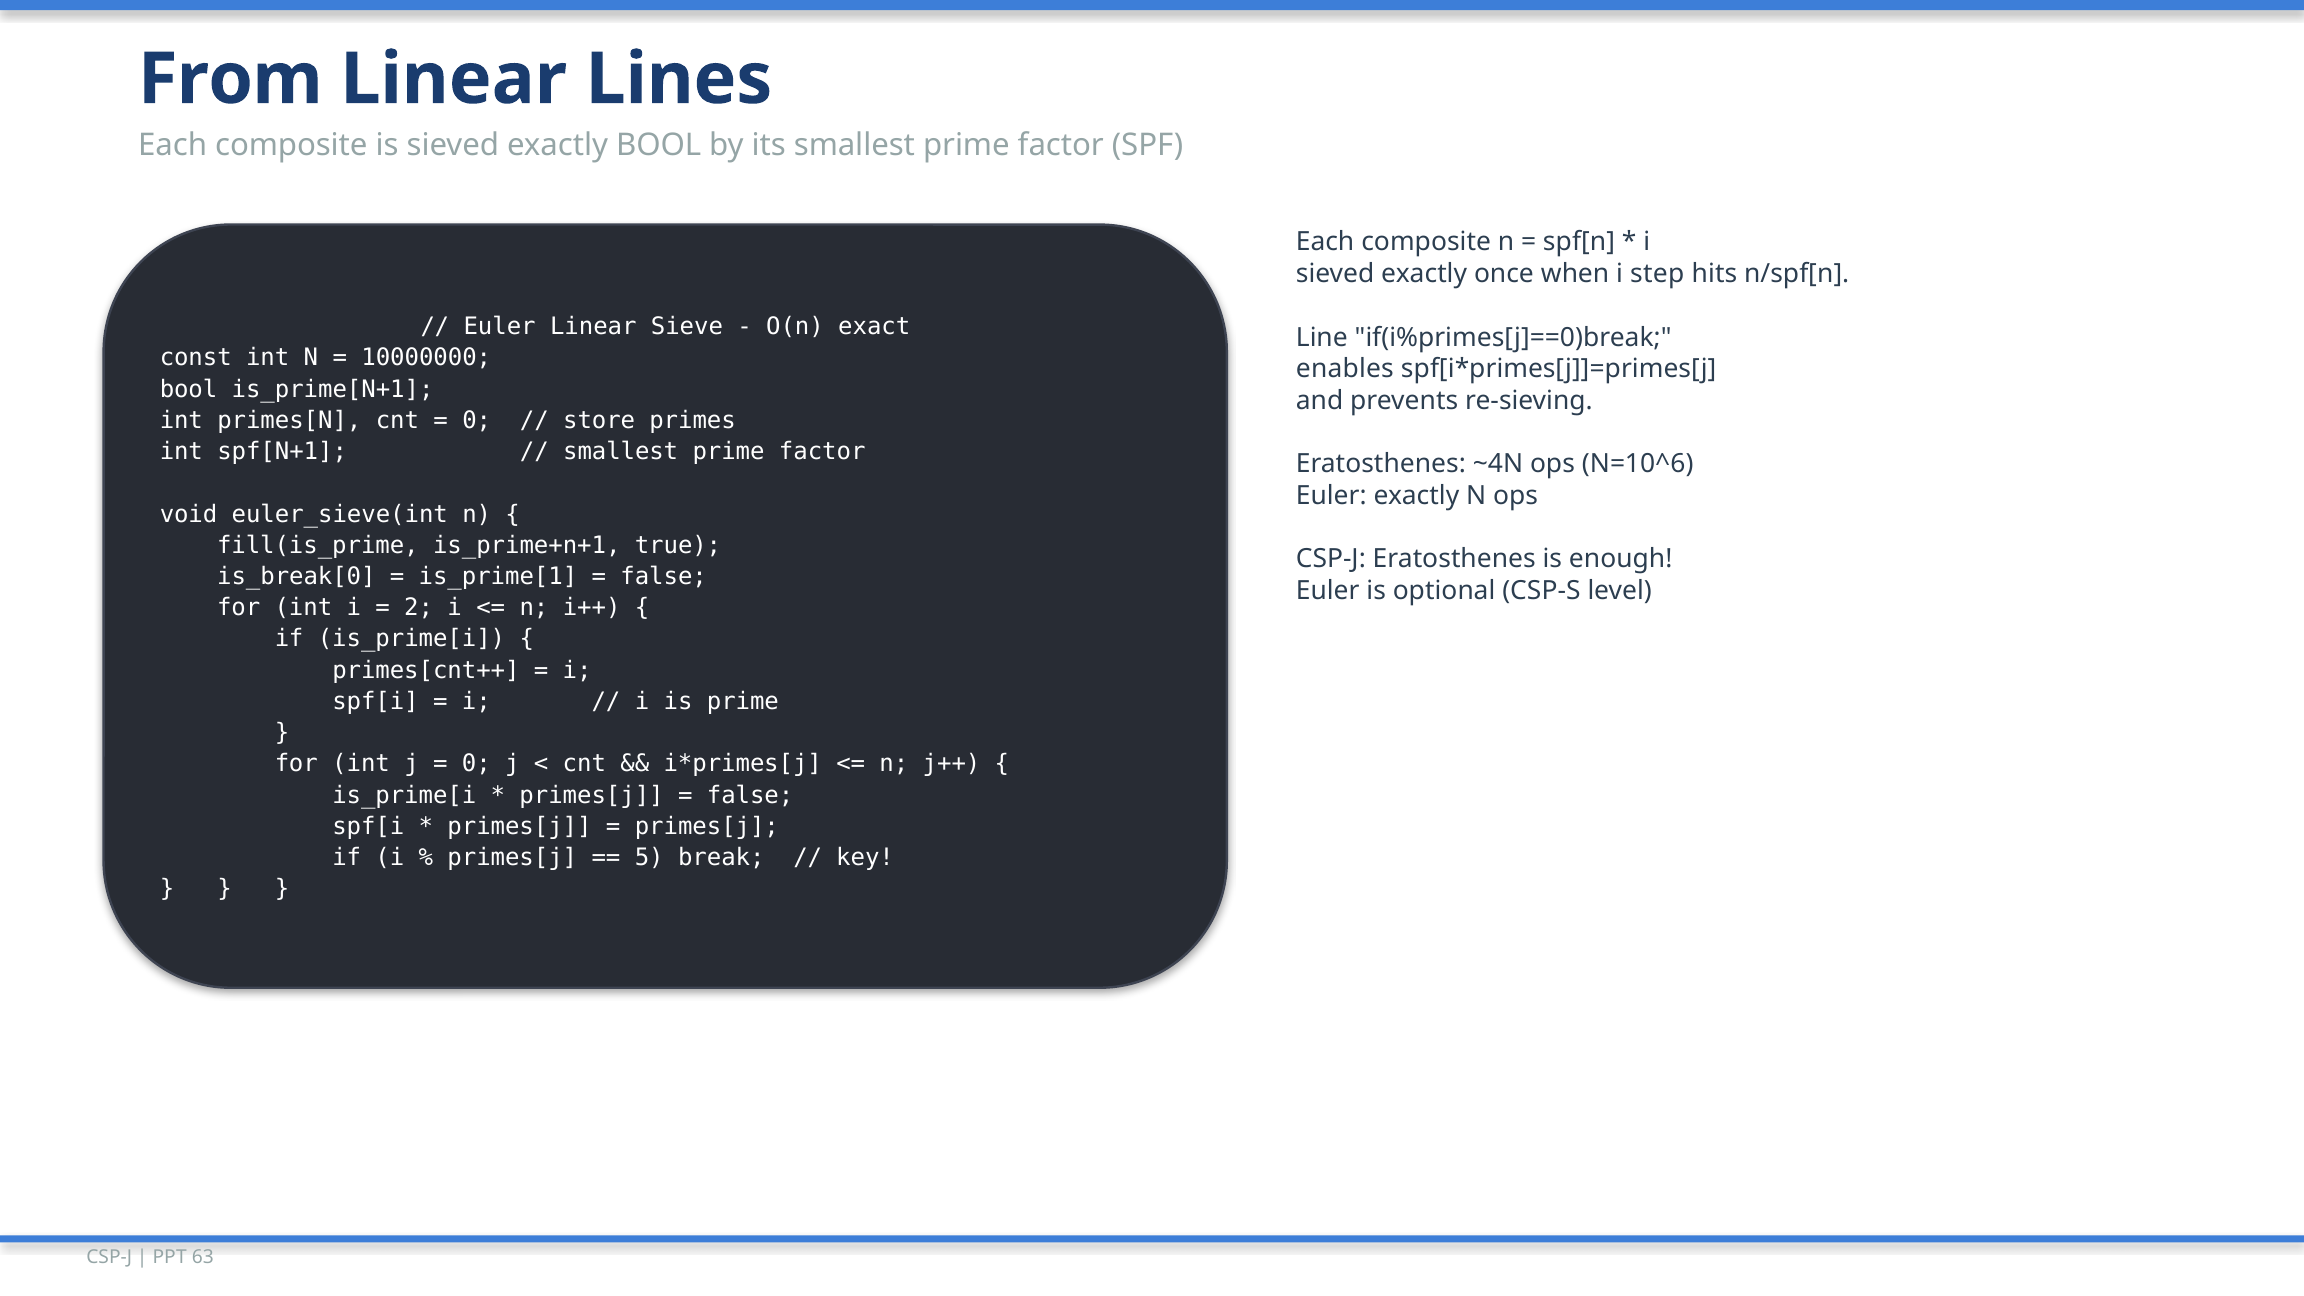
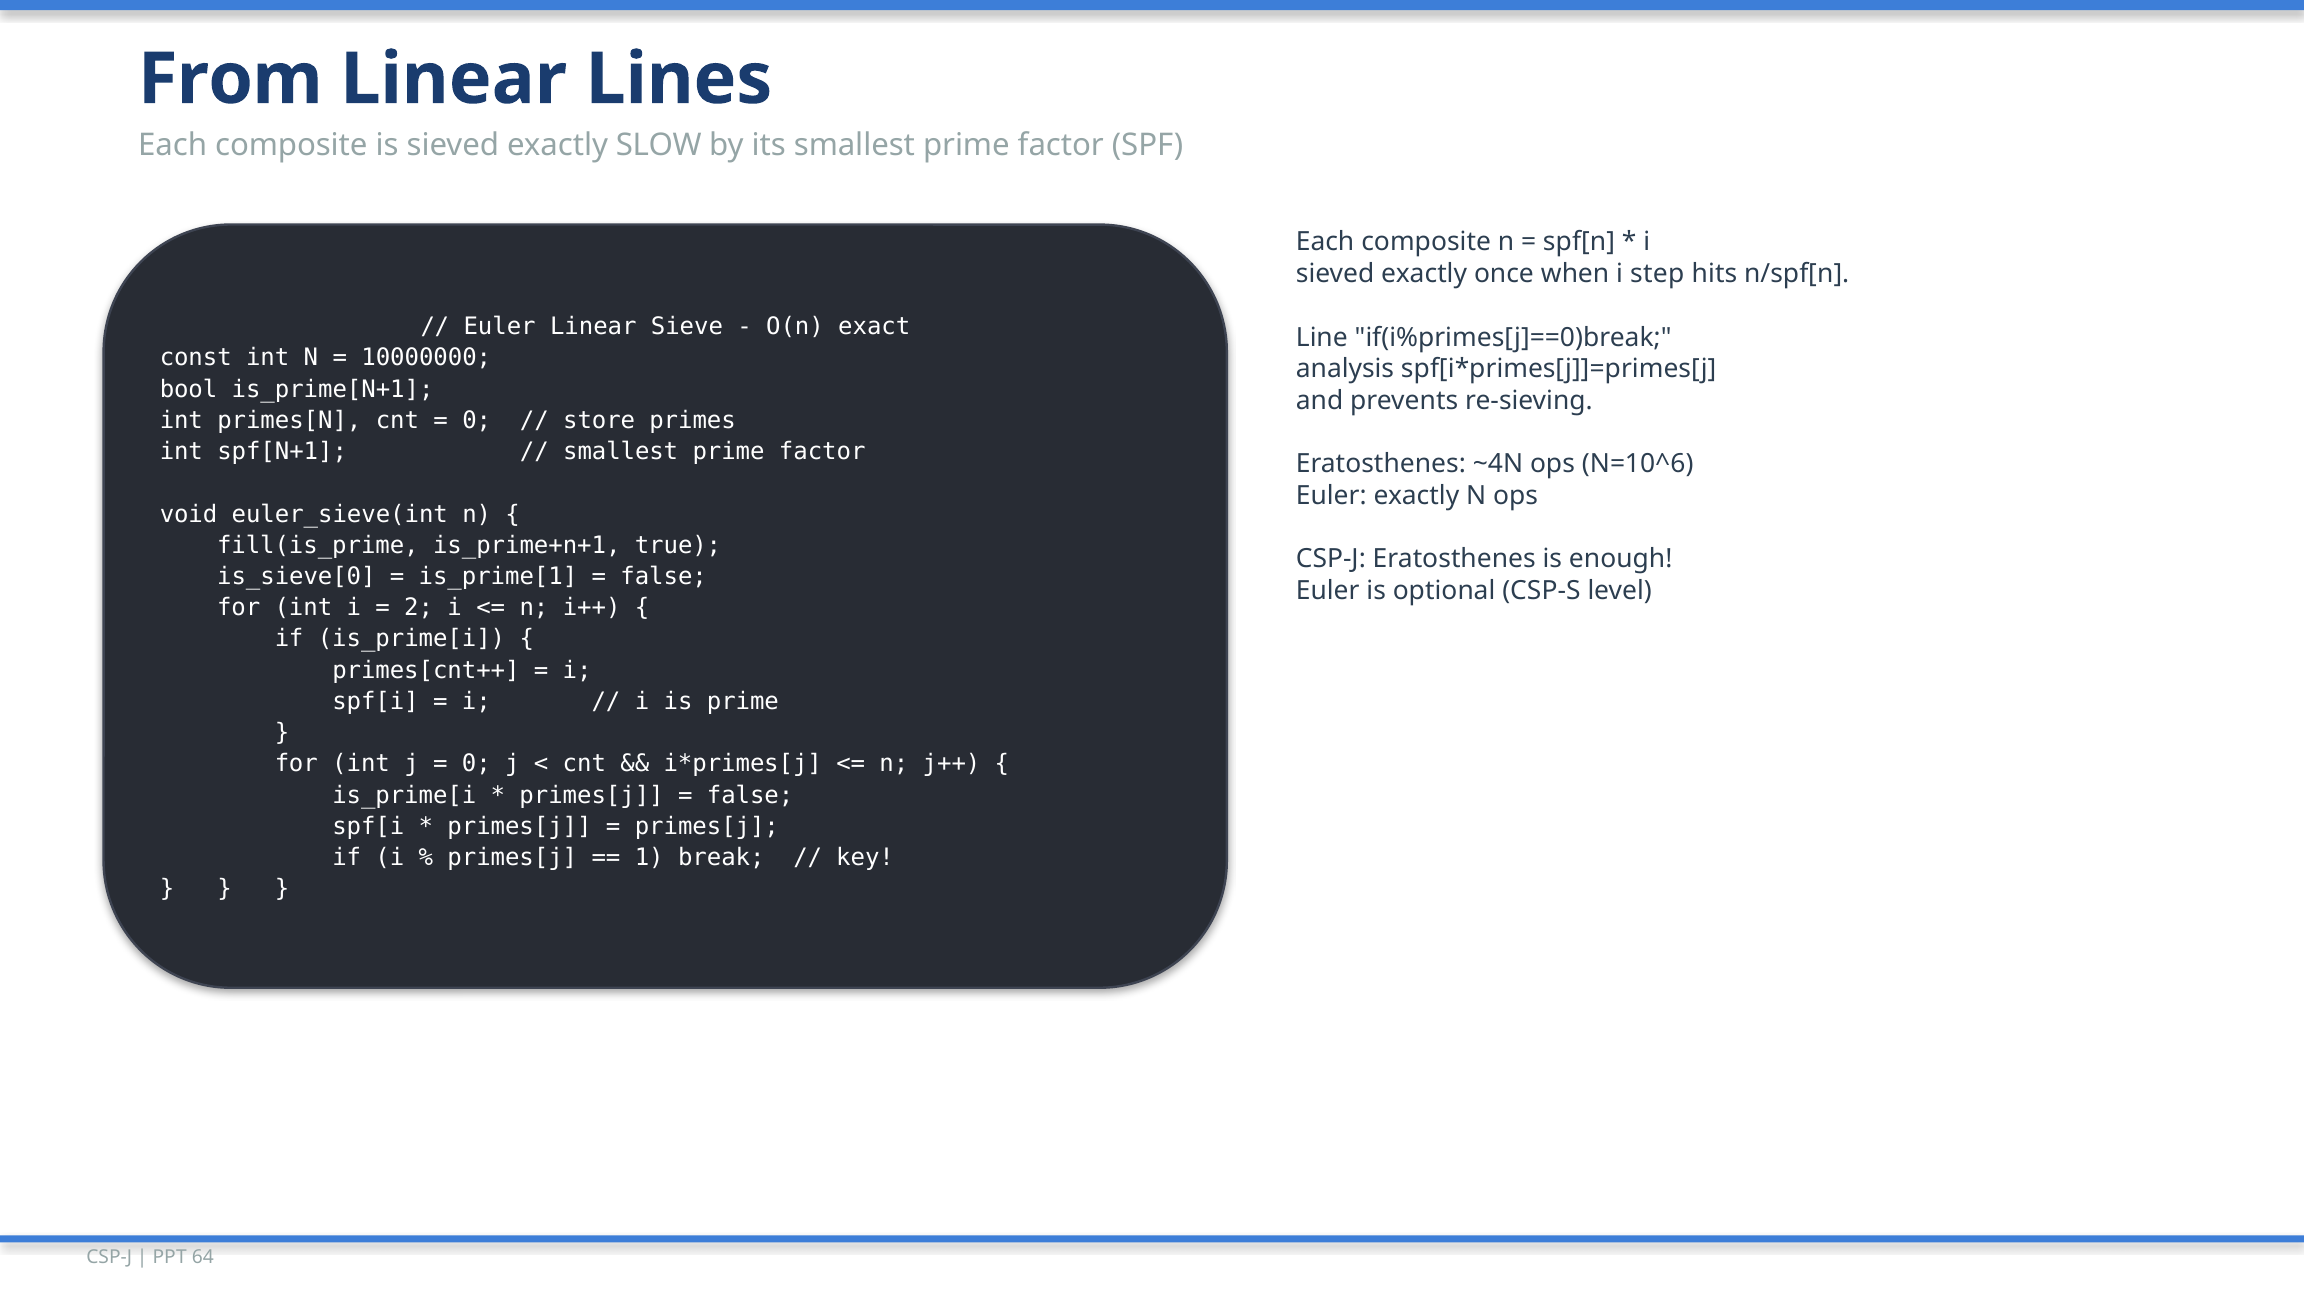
exactly BOOL: BOOL -> SLOW
enables: enables -> analysis
is_break[0: is_break[0 -> is_sieve[0
5: 5 -> 1
63: 63 -> 64
